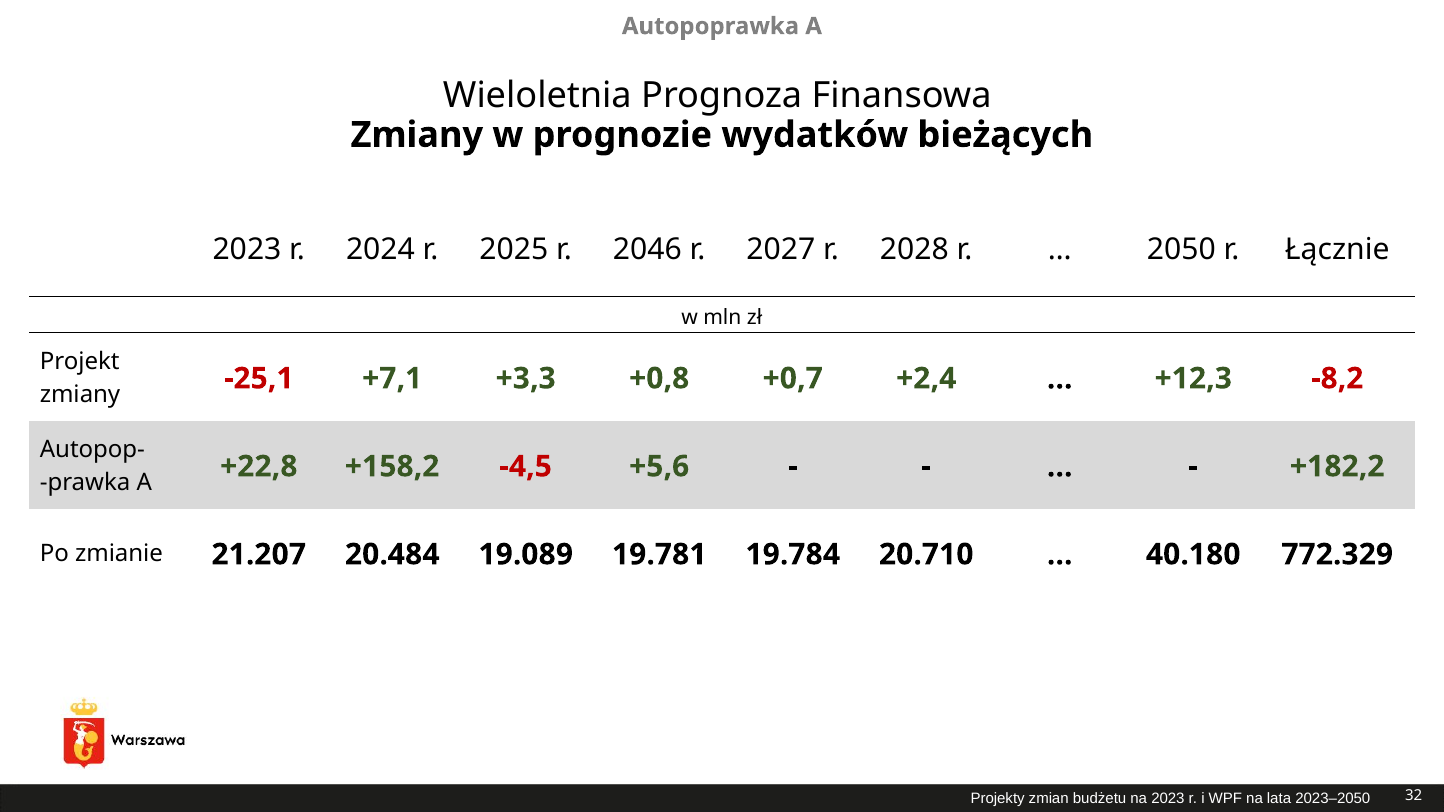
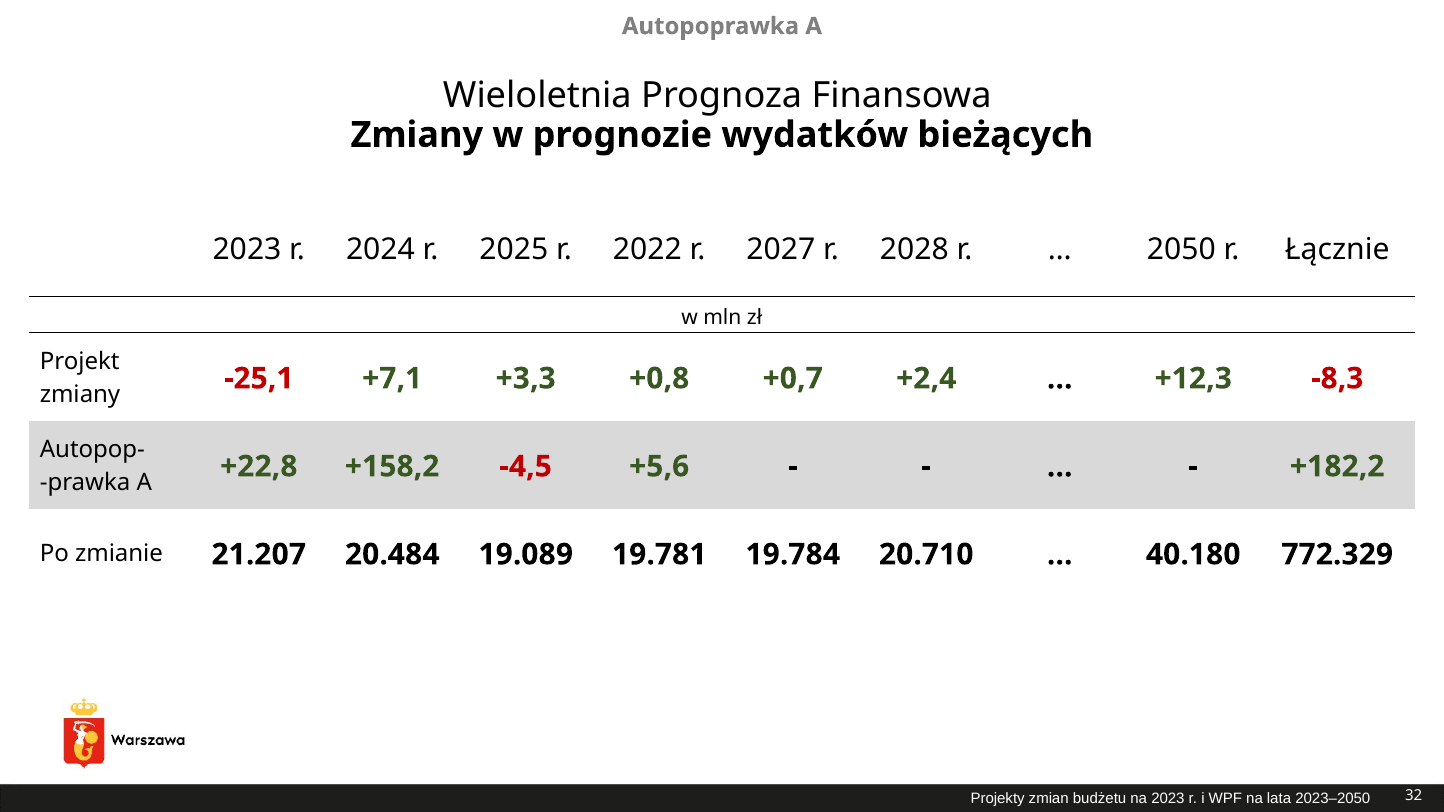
2046: 2046 -> 2022
-8,2: -8,2 -> -8,3
